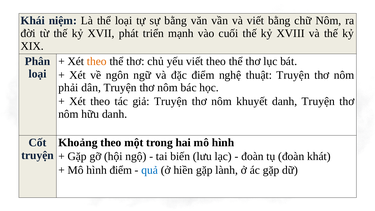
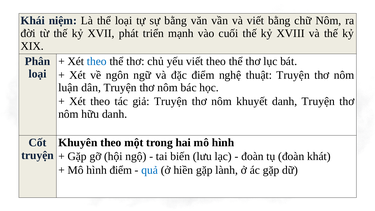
theo at (97, 61) colour: orange -> blue
phải: phải -> luận
Khoảng: Khoảng -> Khuyên
